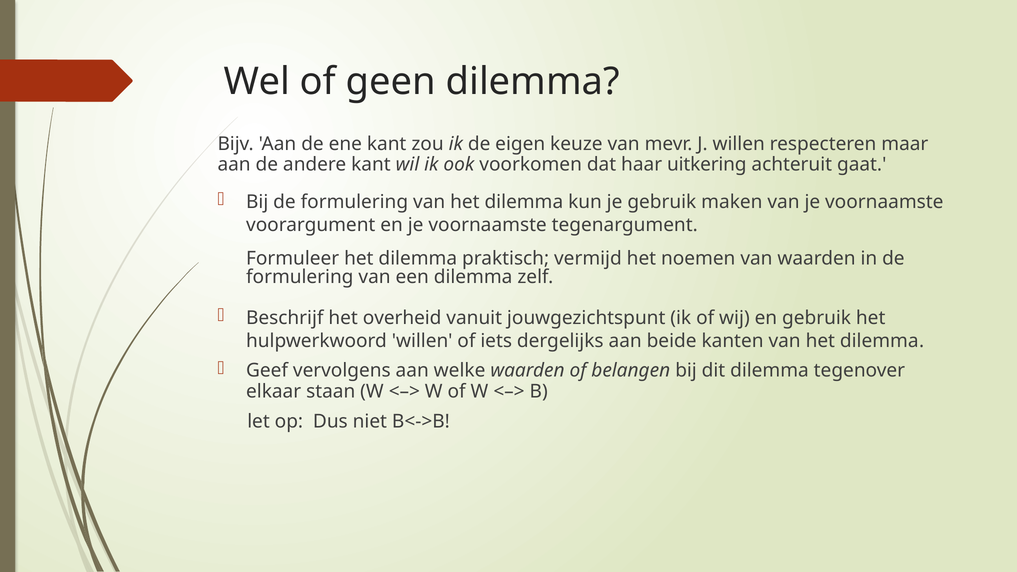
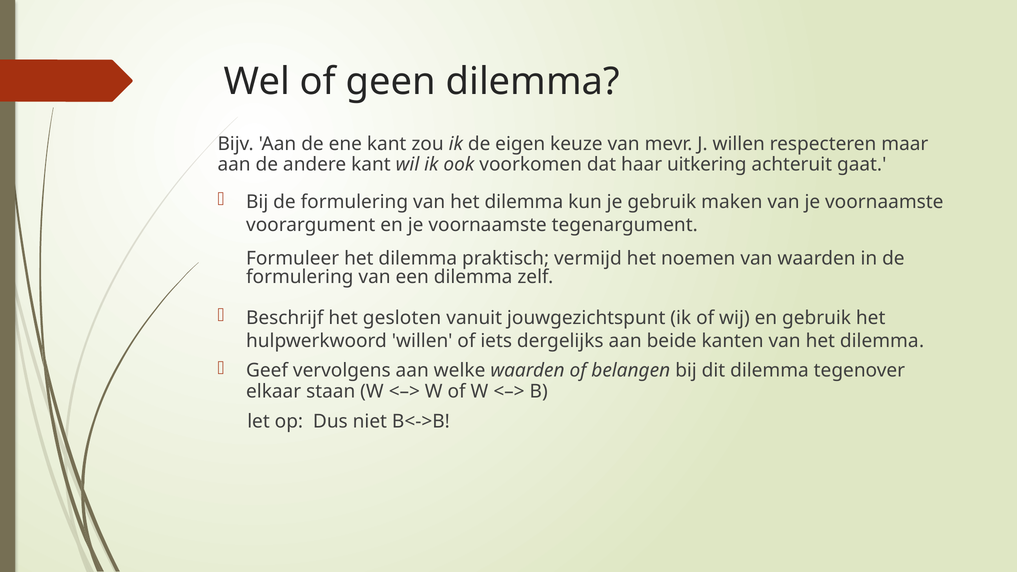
overheid: overheid -> gesloten
